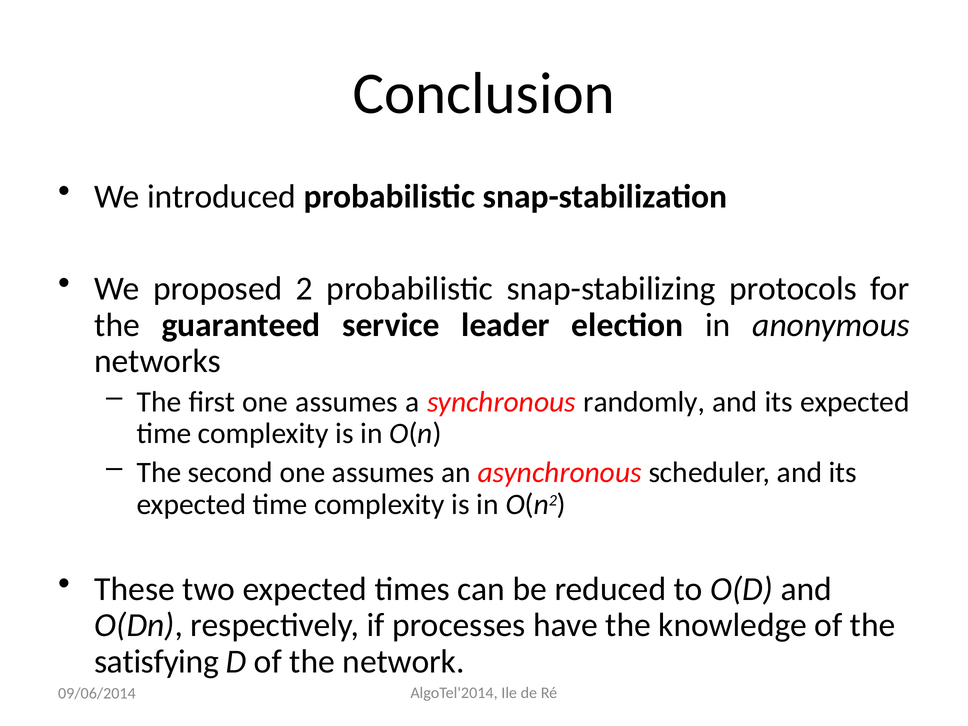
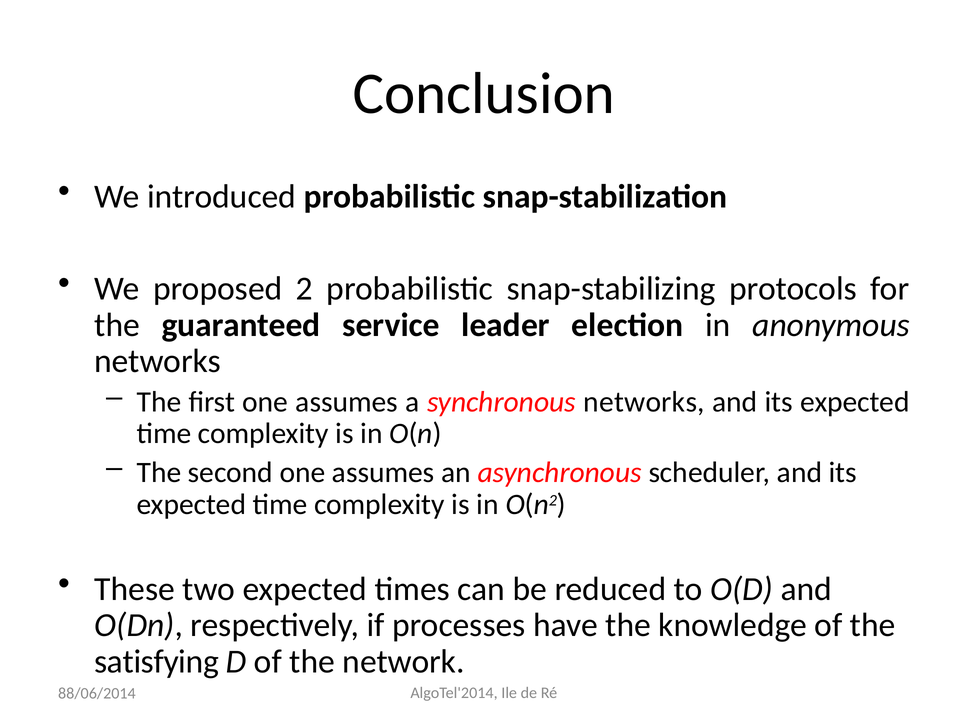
synchronous randomly: randomly -> networks
09/06/2014: 09/06/2014 -> 88/06/2014
